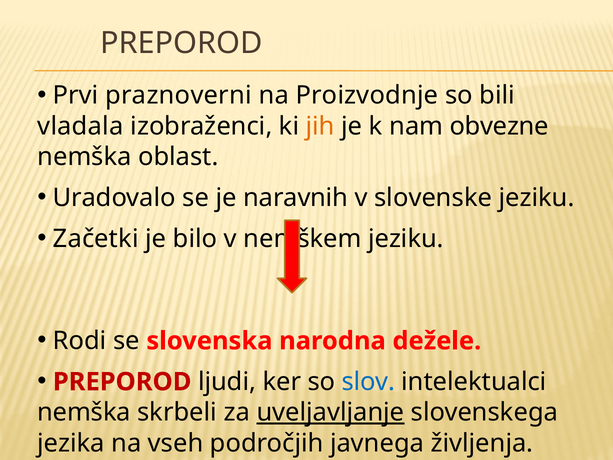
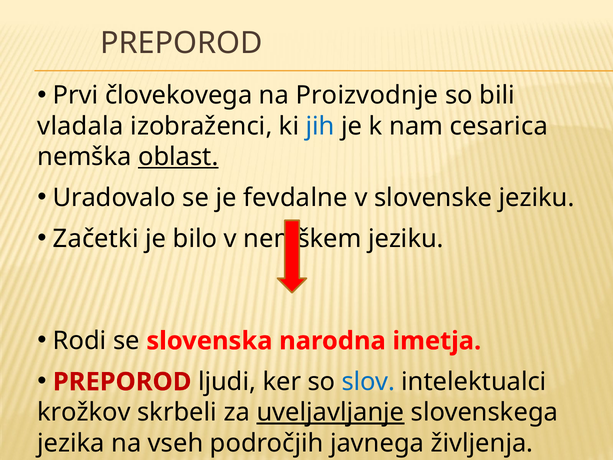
praznoverni: praznoverni -> človekovega
jih colour: orange -> blue
obvezne: obvezne -> cesarica
oblast underline: none -> present
naravnih: naravnih -> fevdalne
dežele: dežele -> imetja
nemška at (84, 412): nemška -> krožkov
